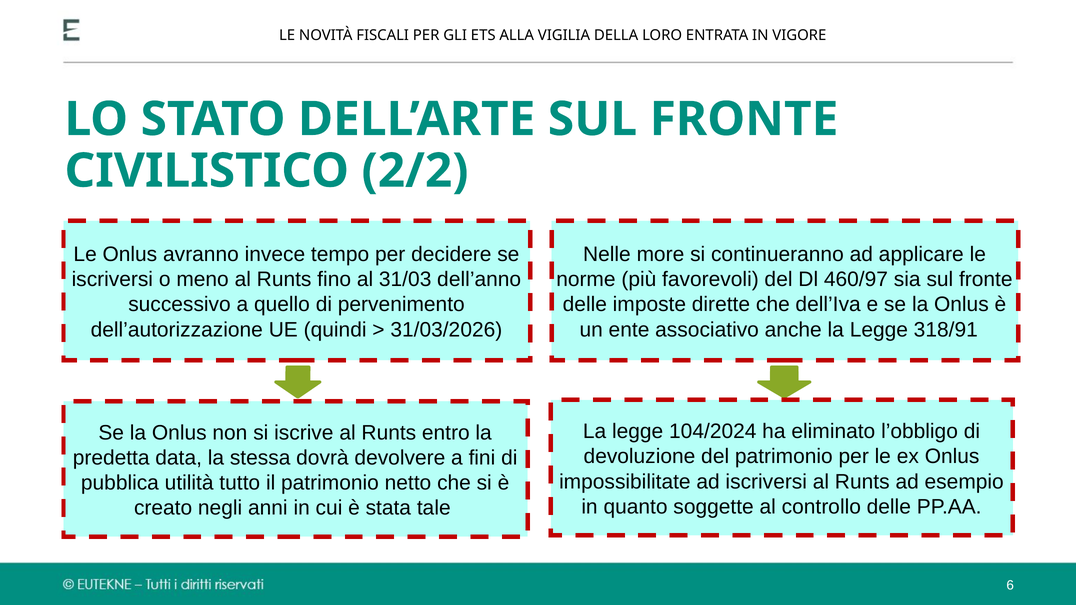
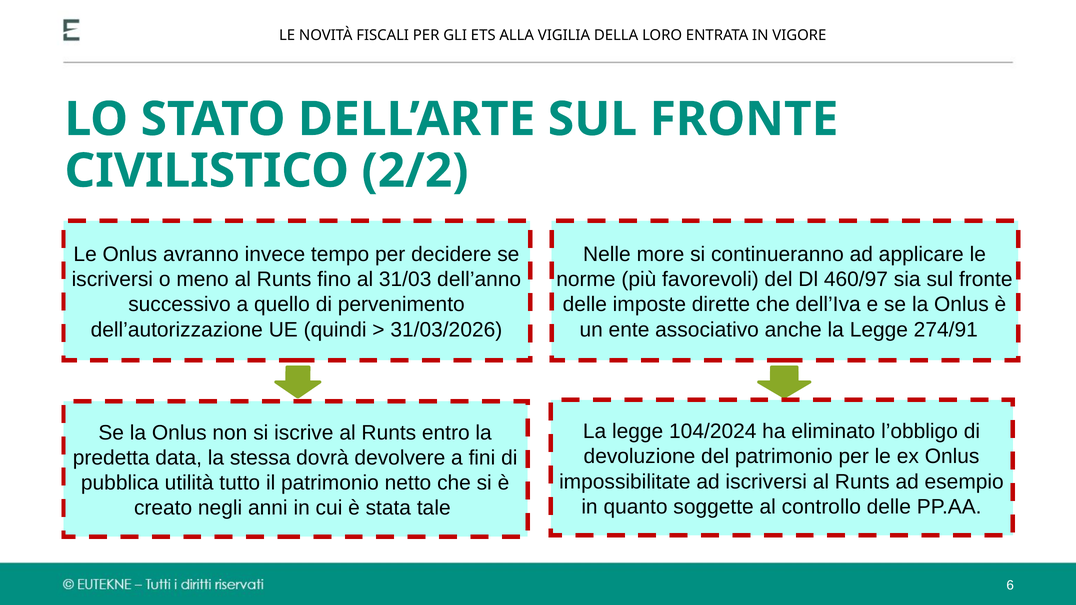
318/91: 318/91 -> 274/91
